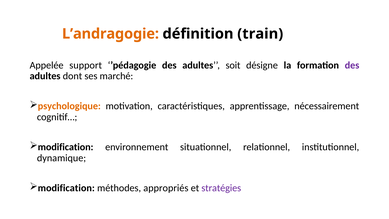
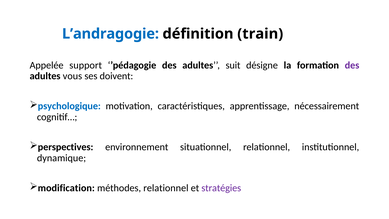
L’andragogie colour: orange -> blue
soit: soit -> suit
dont: dont -> vous
marché: marché -> doivent
psychologique colour: orange -> blue
modification at (66, 147): modification -> perspectives
méthodes appropriés: appropriés -> relationnel
